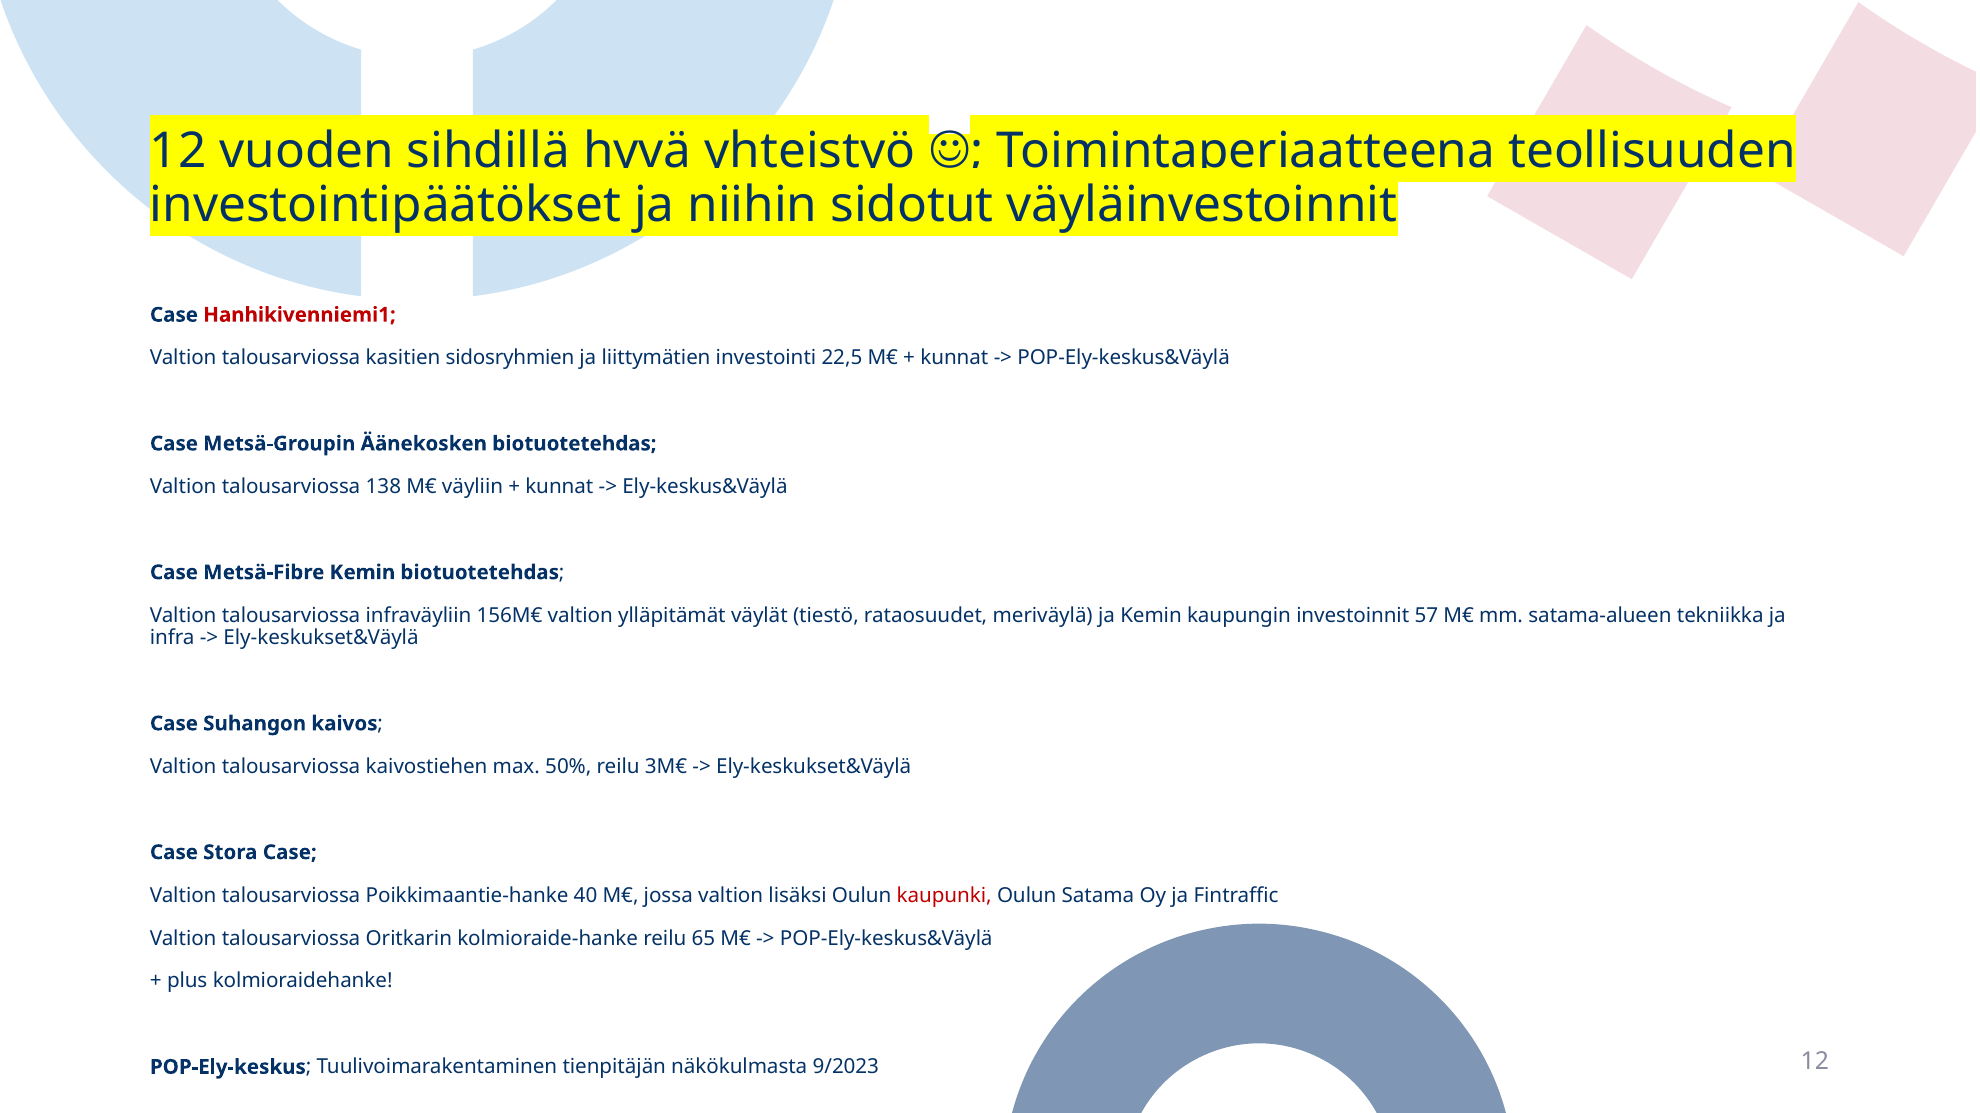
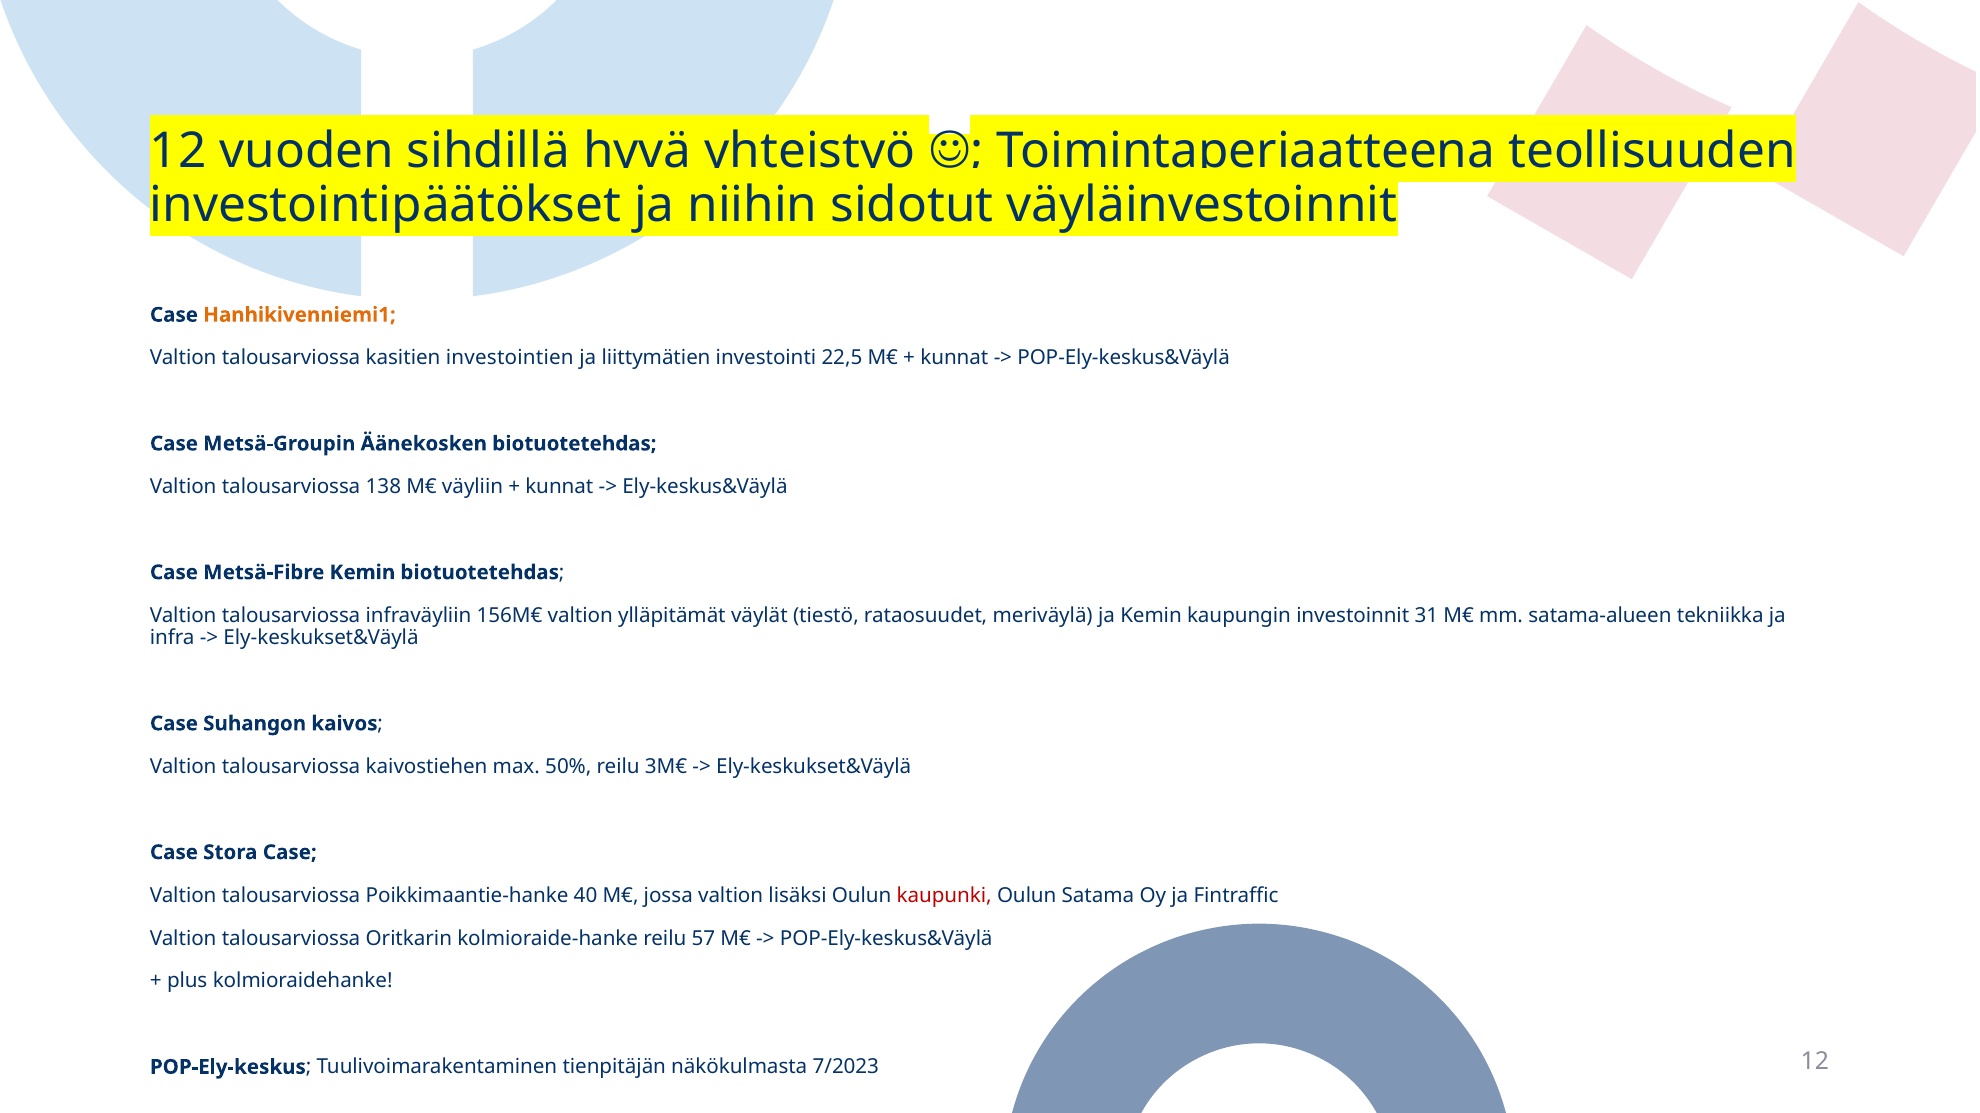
Hanhikivenniemi1 colour: red -> orange
sidosryhmien: sidosryhmien -> investointien
57: 57 -> 31
65: 65 -> 57
9/2023: 9/2023 -> 7/2023
